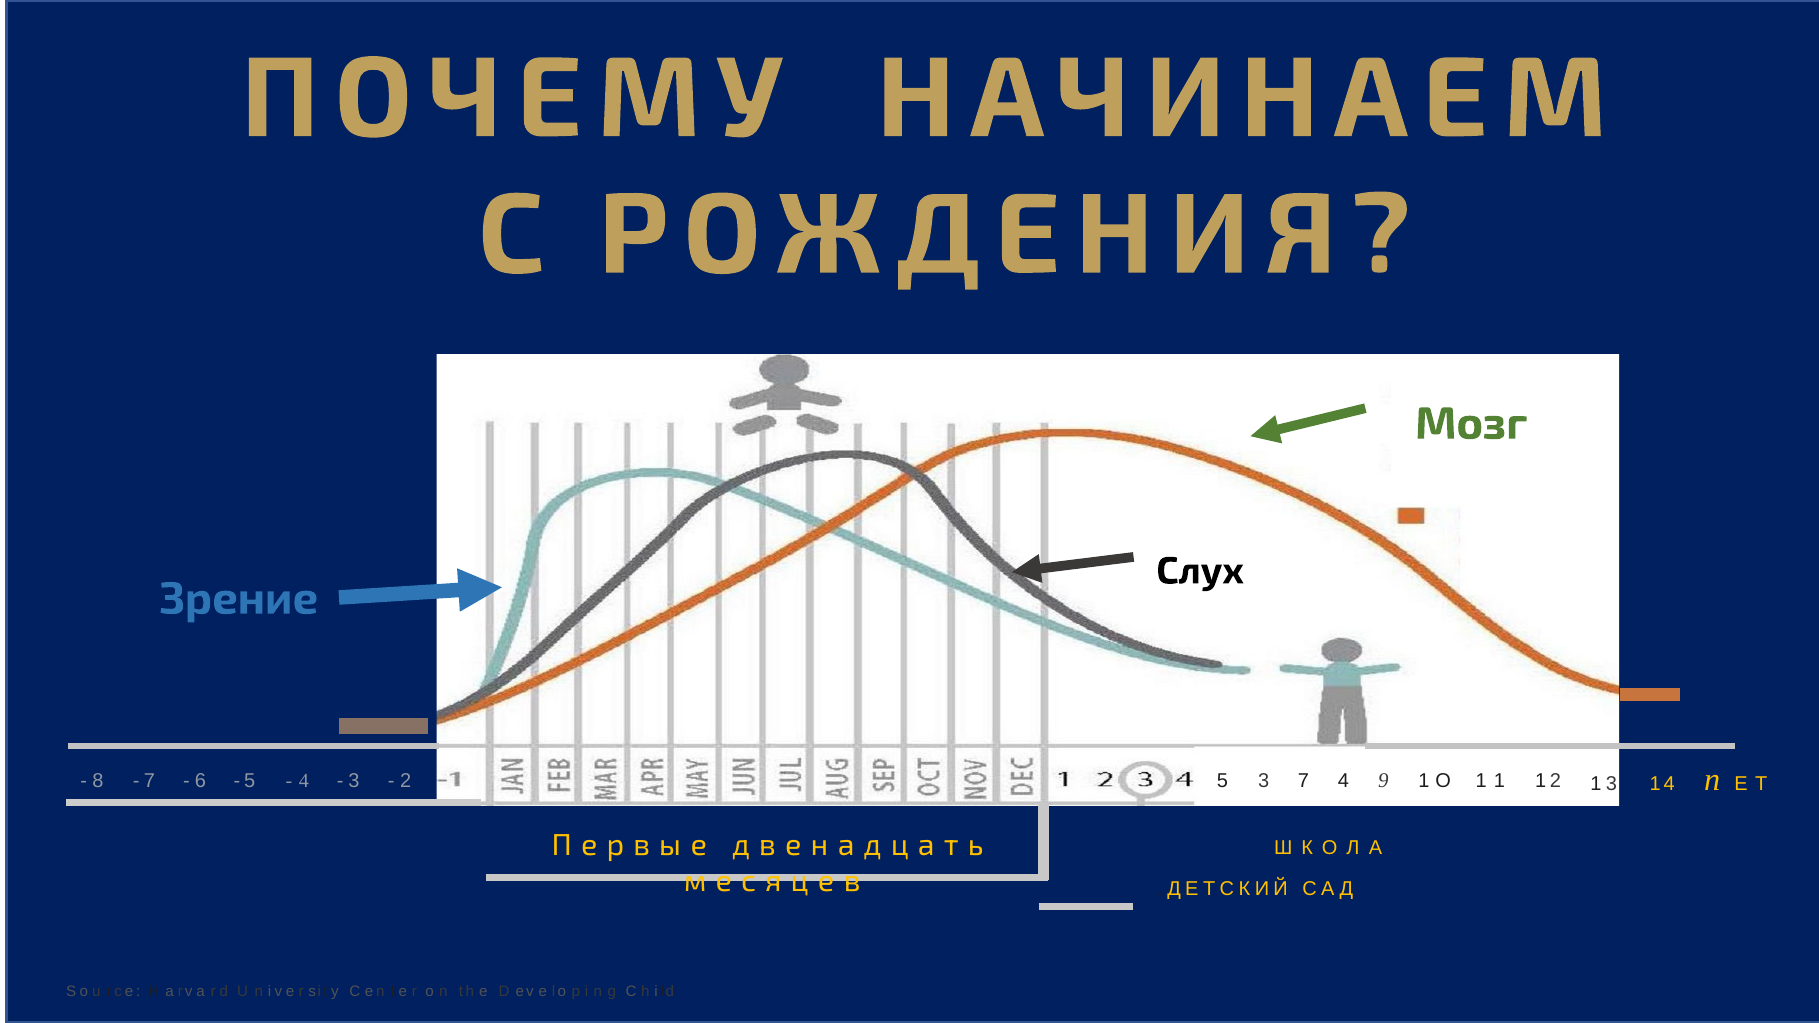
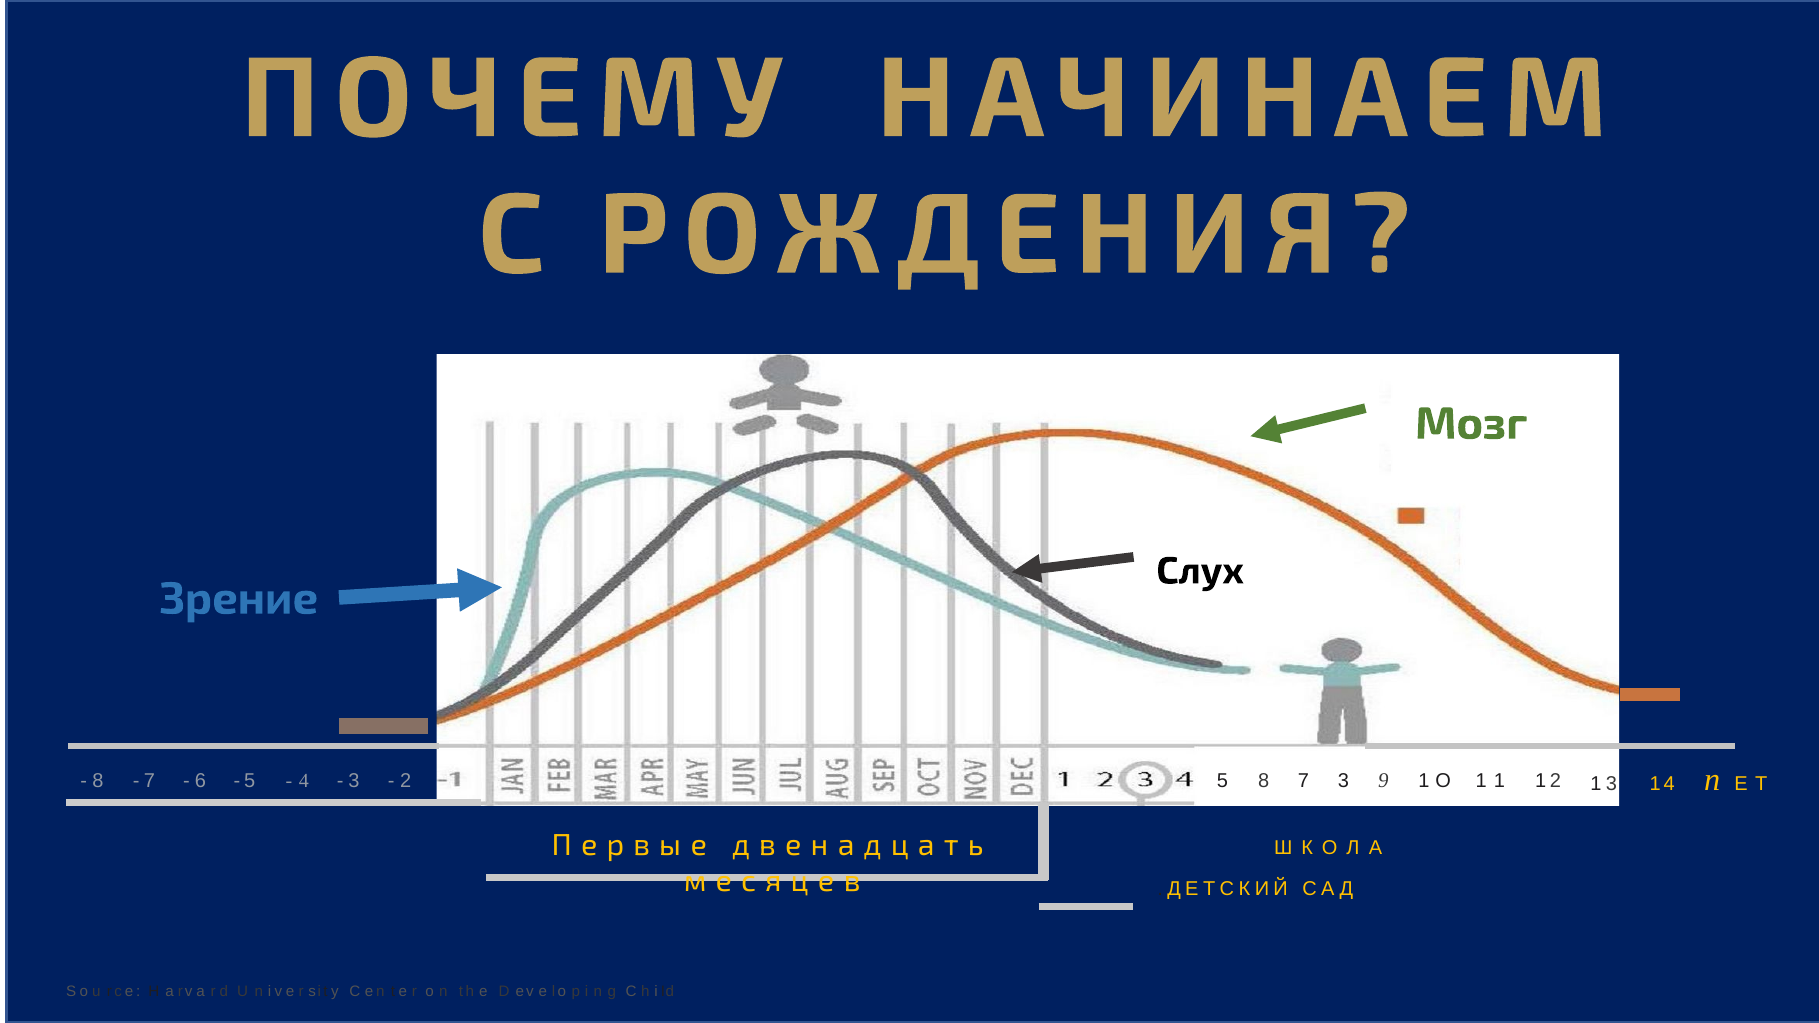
5 3: 3 -> 8
7 4: 4 -> 3
